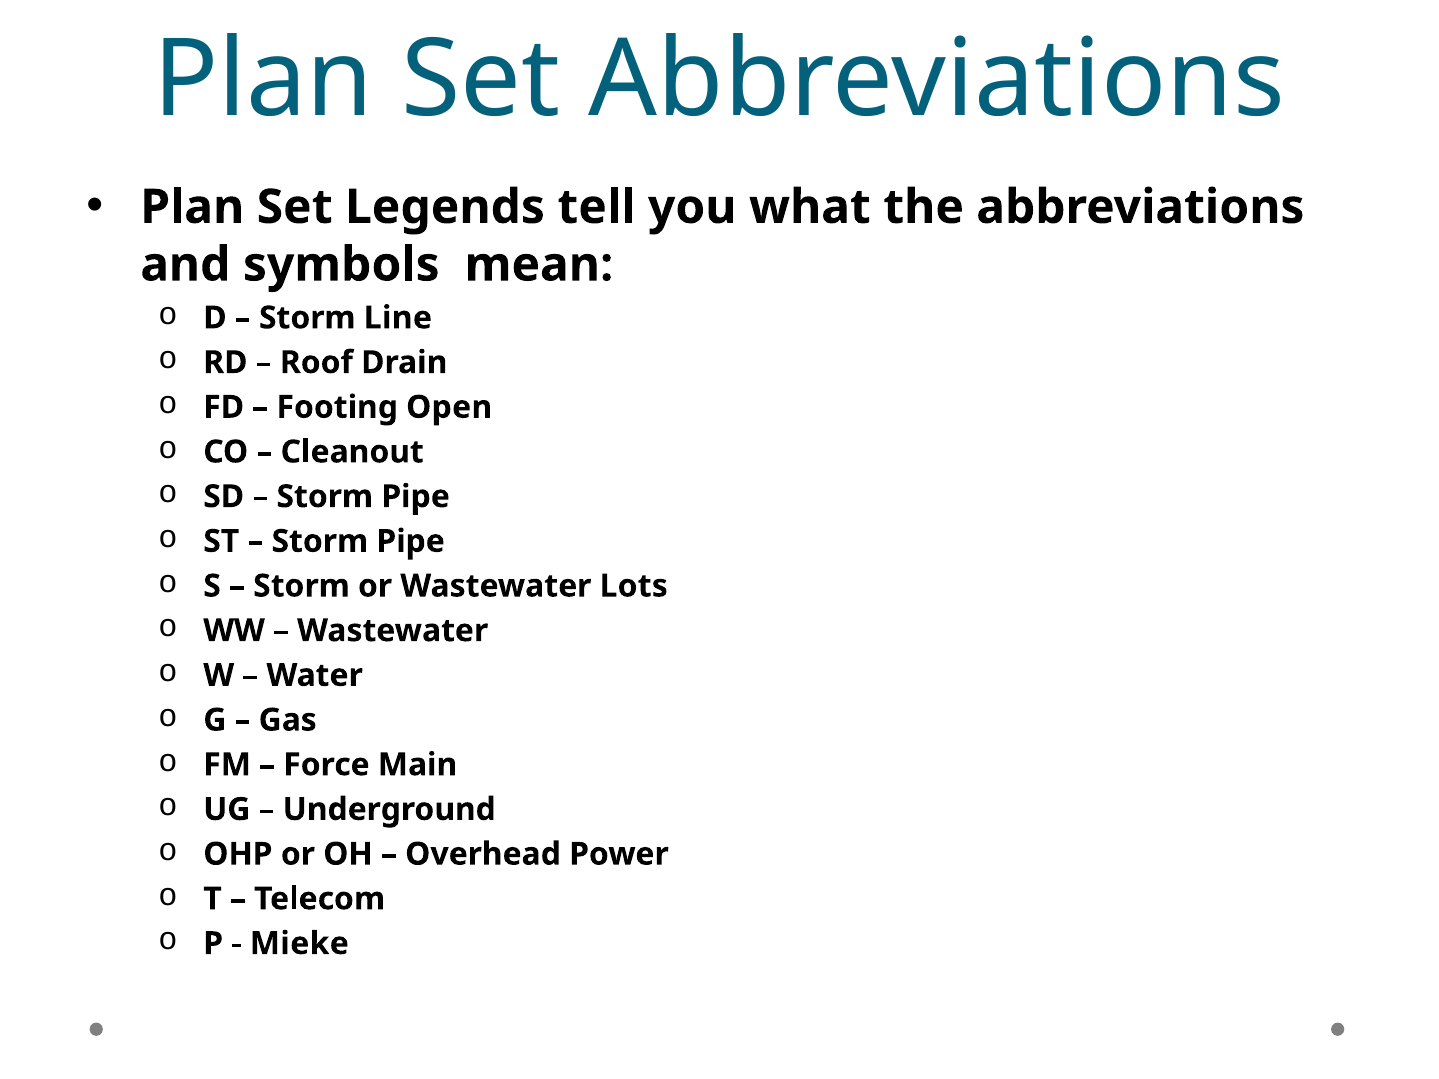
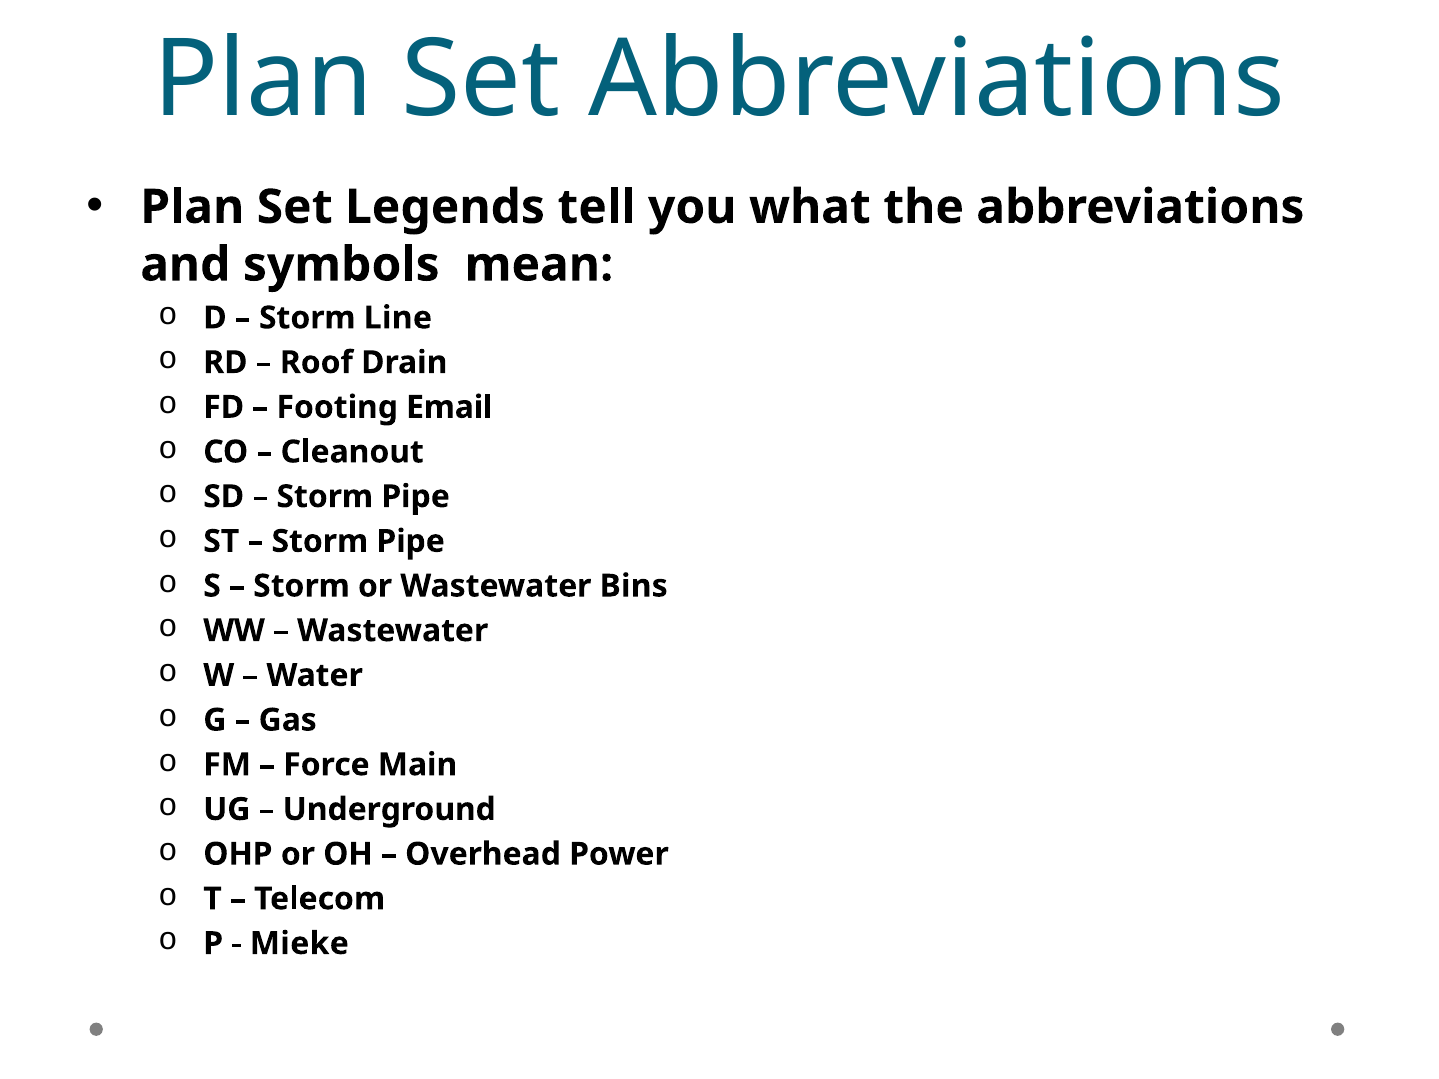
Open: Open -> Email
Lots: Lots -> Bins
